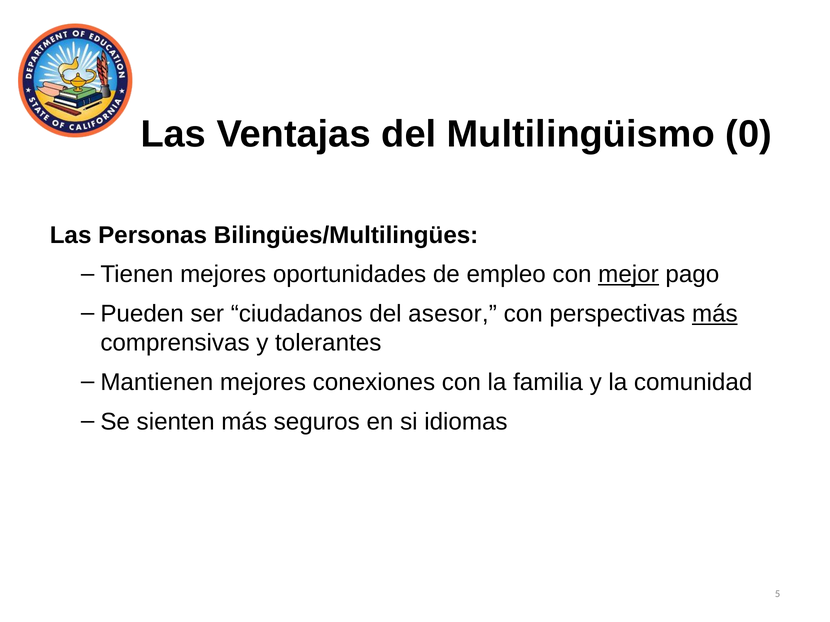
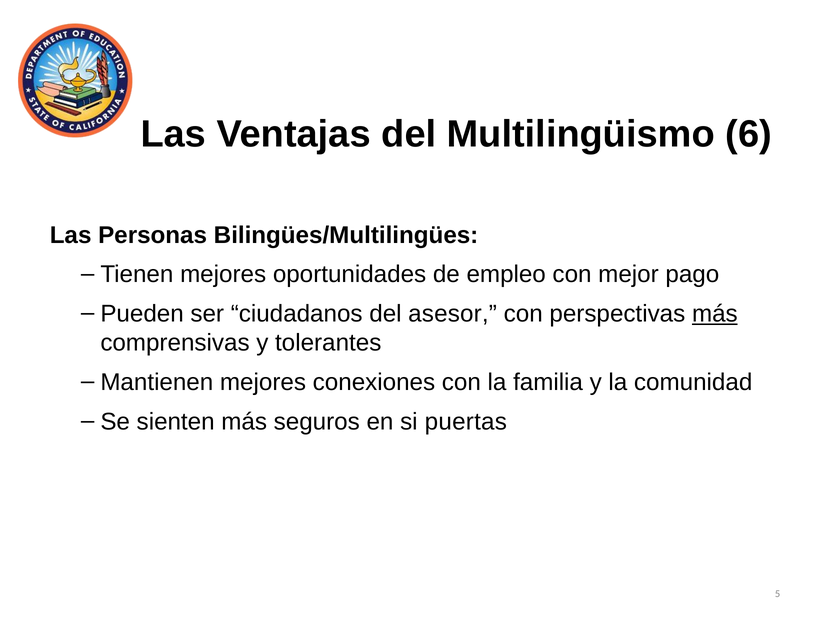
0: 0 -> 6
mejor underline: present -> none
idiomas: idiomas -> puertas
